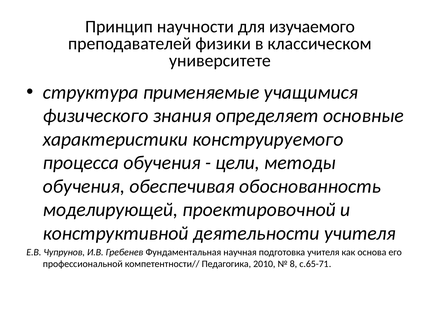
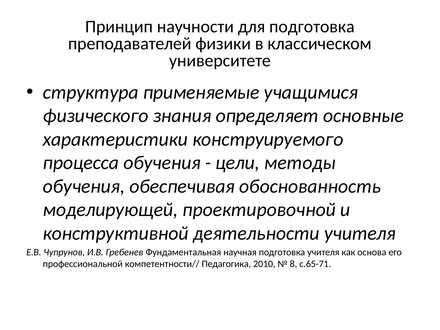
для изучаемого: изучаемого -> подготовка
